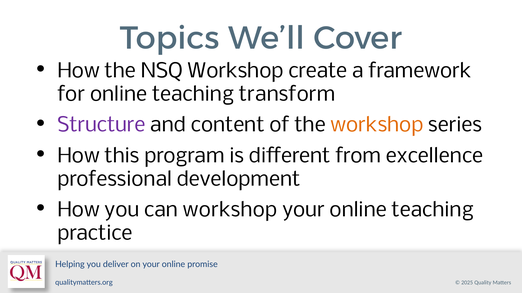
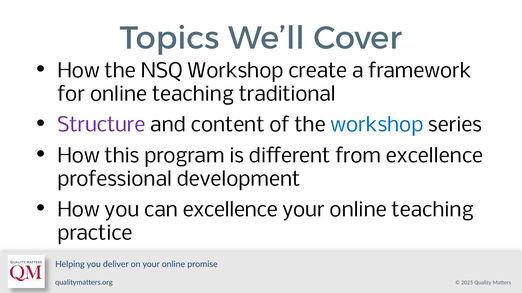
transform: transform -> traditional
workshop at (377, 125) colour: orange -> blue
can workshop: workshop -> excellence
